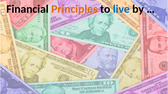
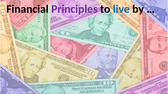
Principles colour: orange -> purple
